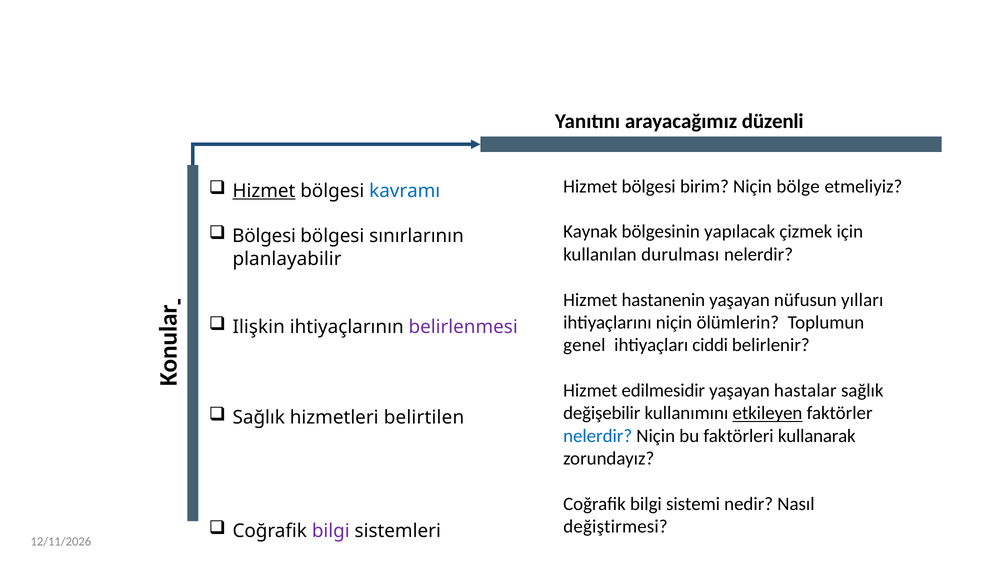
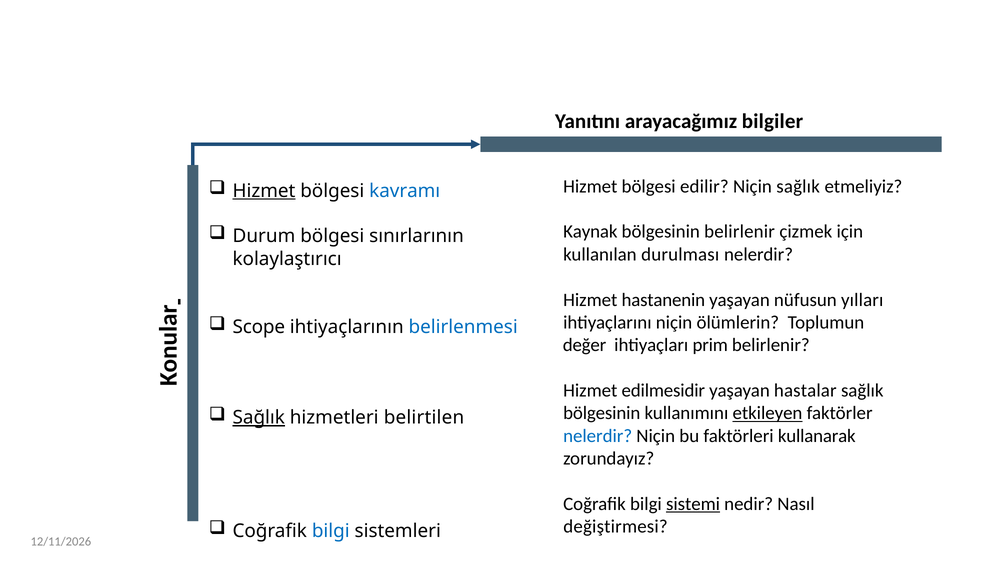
düzenli: düzenli -> bilgiler
birim: birim -> edilir
Niçin bölge: bölge -> sağlık
bölgesinin yapılacak: yapılacak -> belirlenir
Bölgesi at (264, 236): Bölgesi -> Durum
planlayabilir: planlayabilir -> kolaylaştırıcı
Ilişkin: Ilişkin -> Scope
belirlenmesi colour: purple -> blue
genel: genel -> değer
ciddi: ciddi -> prim
değişebilir at (602, 413): değişebilir -> bölgesinin
Sağlık at (259, 418) underline: none -> present
sistemi underline: none -> present
bilgi at (331, 531) colour: purple -> blue
